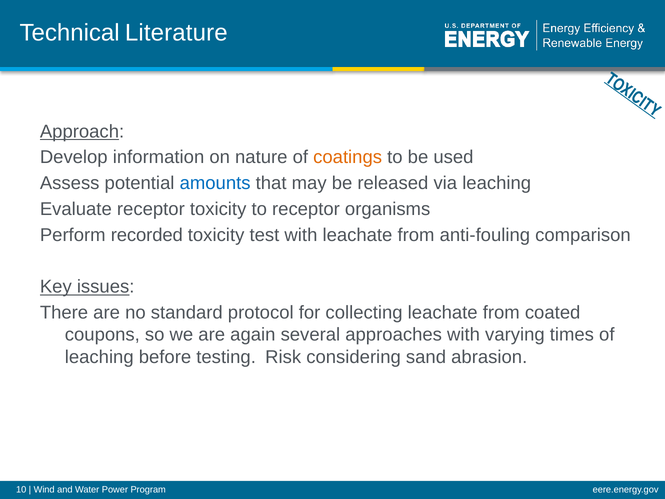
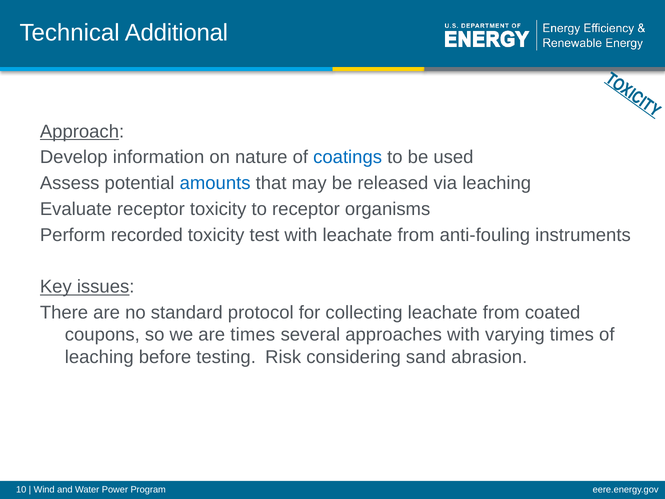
Literature: Literature -> Additional
coatings colour: orange -> blue
comparison: comparison -> instruments
are again: again -> times
